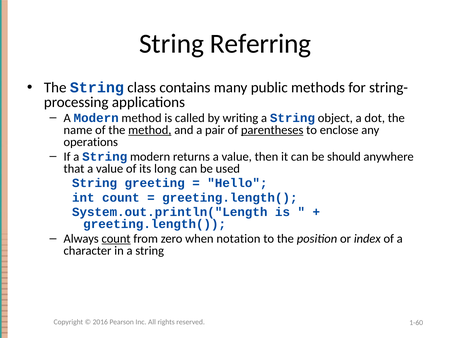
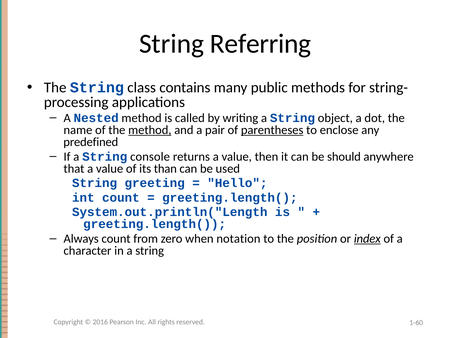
A Modern: Modern -> Nested
operations: operations -> predefined
String modern: modern -> console
long: long -> than
count at (116, 238) underline: present -> none
index underline: none -> present
